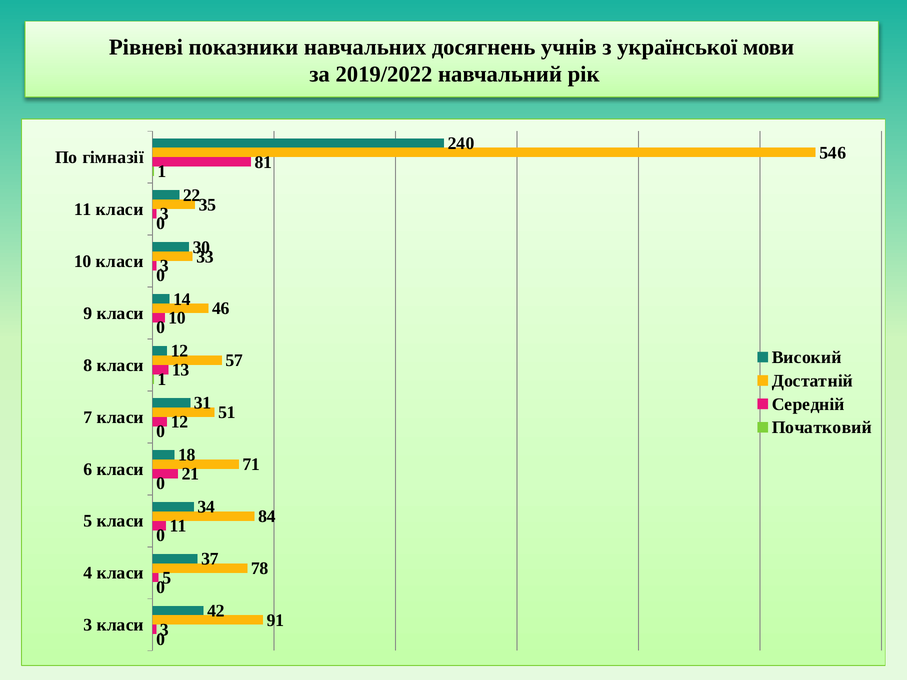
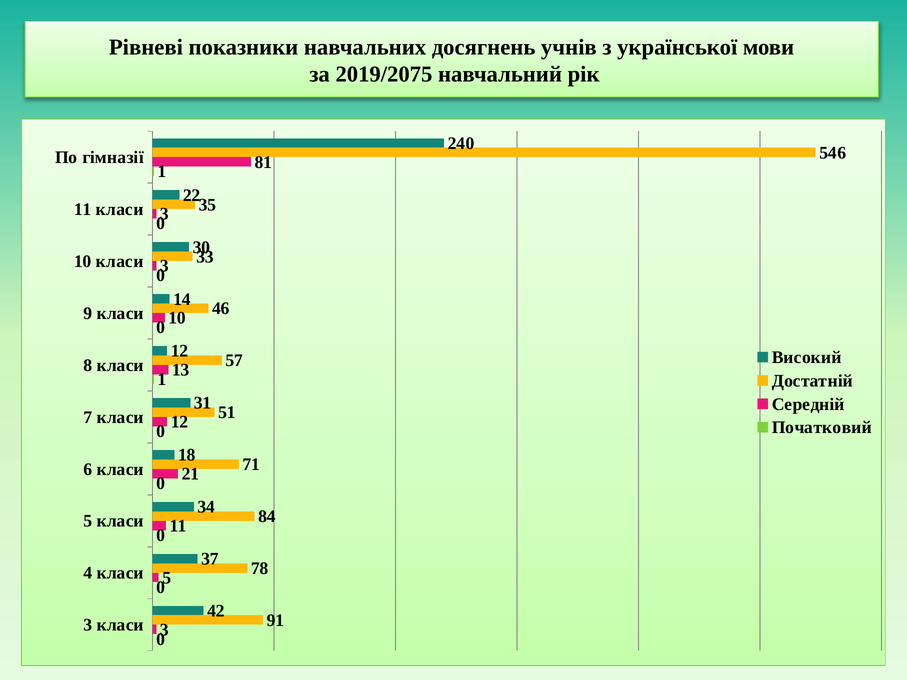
2019/2022: 2019/2022 -> 2019/2075
